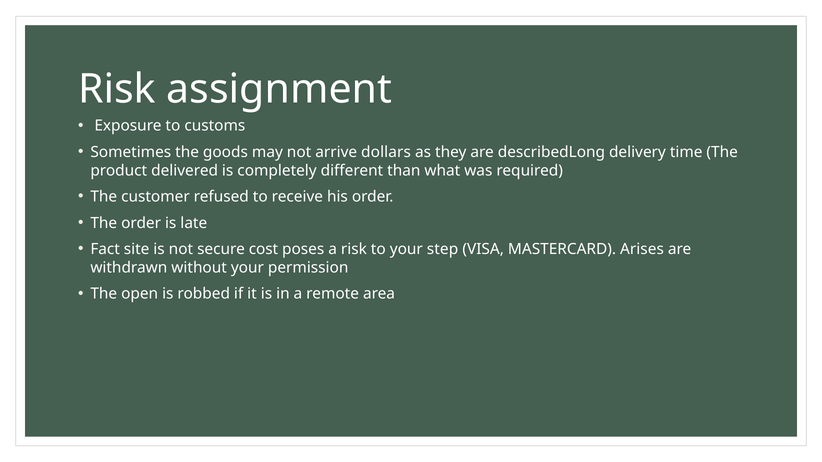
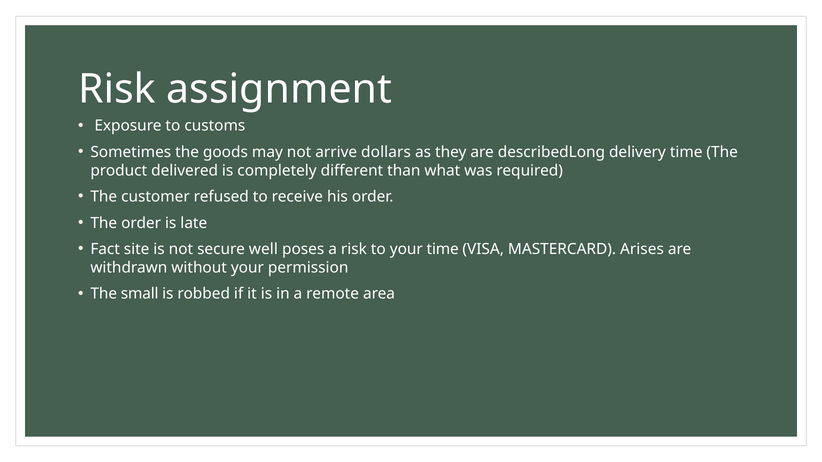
cost: cost -> well
your step: step -> time
open: open -> small
